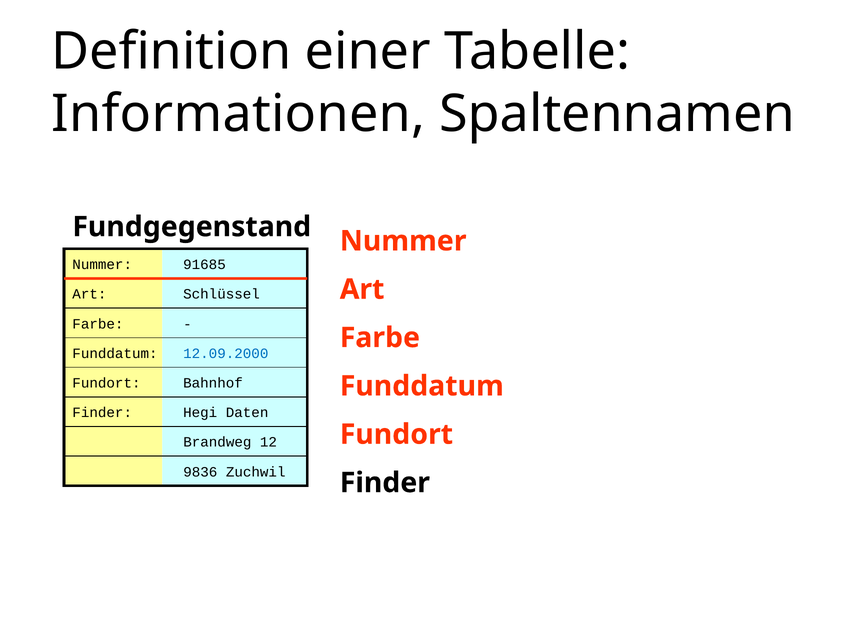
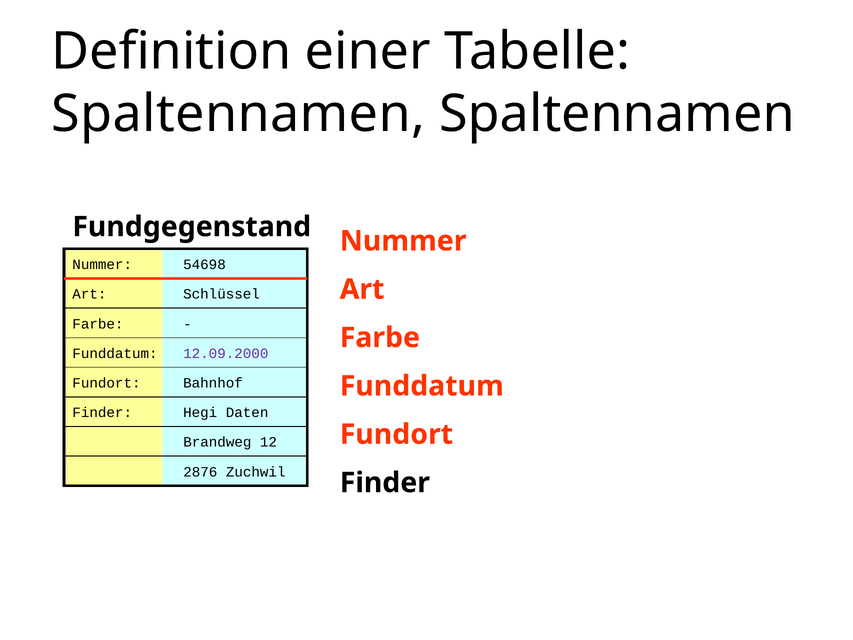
Informationen at (238, 114): Informationen -> Spaltennamen
91685: 91685 -> 54698
12.09.2000 colour: blue -> purple
9836: 9836 -> 2876
